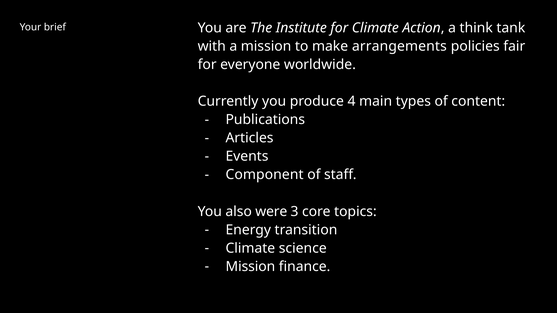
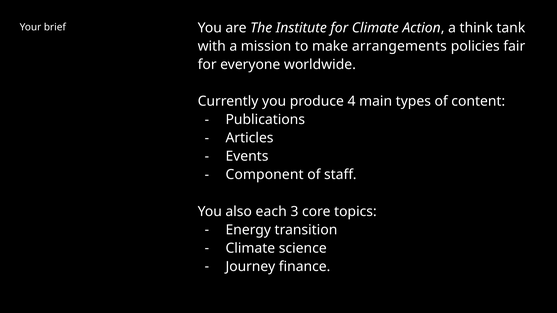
were: were -> each
Mission at (250, 267): Mission -> Journey
